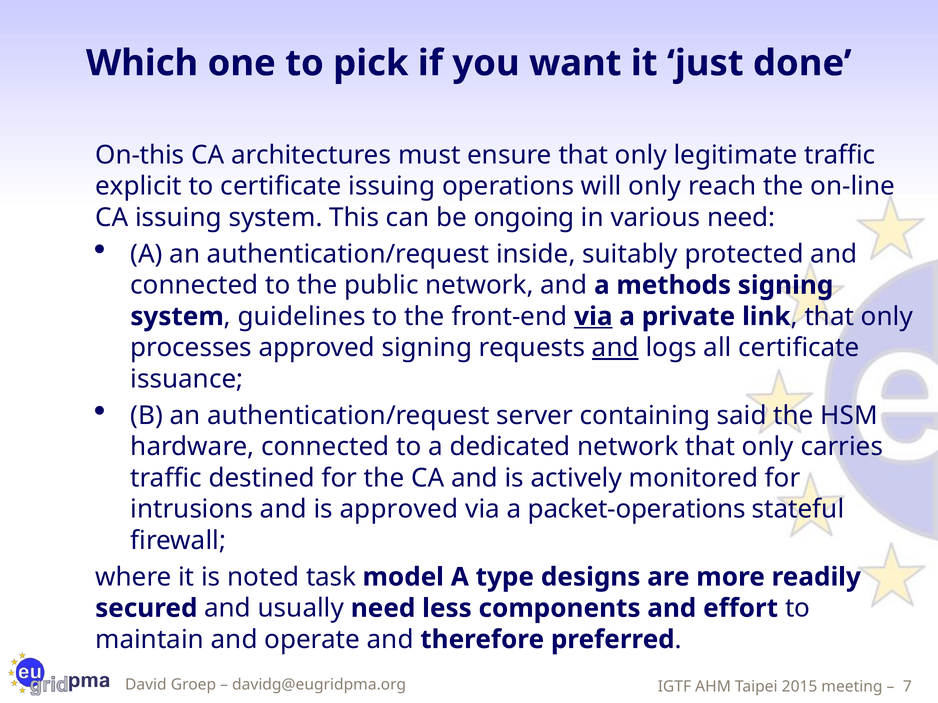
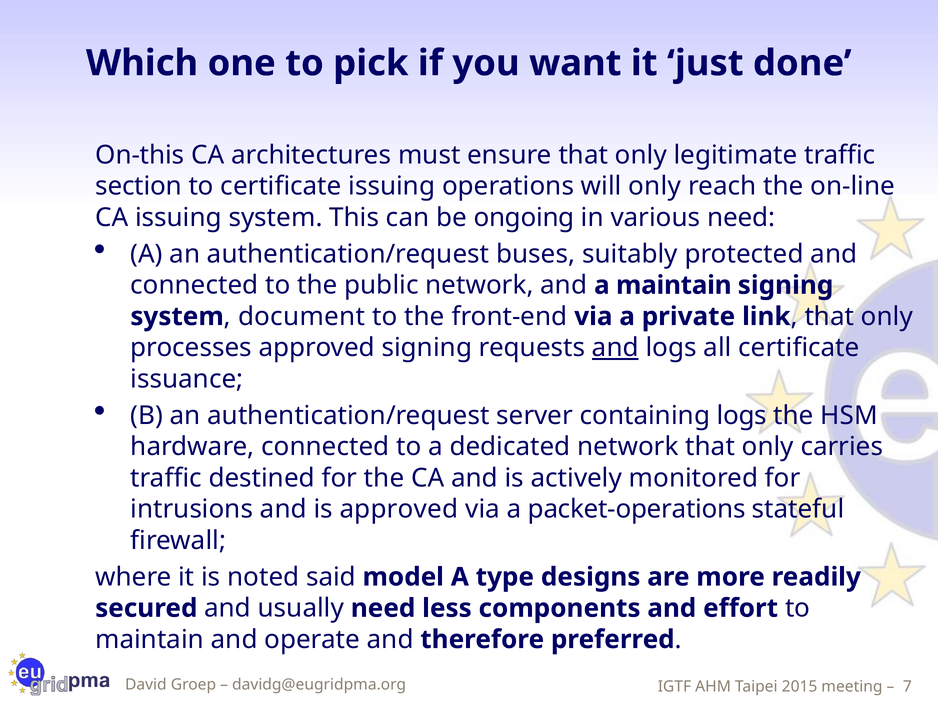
explicit: explicit -> section
inside: inside -> buses
a methods: methods -> maintain
guidelines: guidelines -> document
via at (593, 317) underline: present -> none
containing said: said -> logs
task: task -> said
